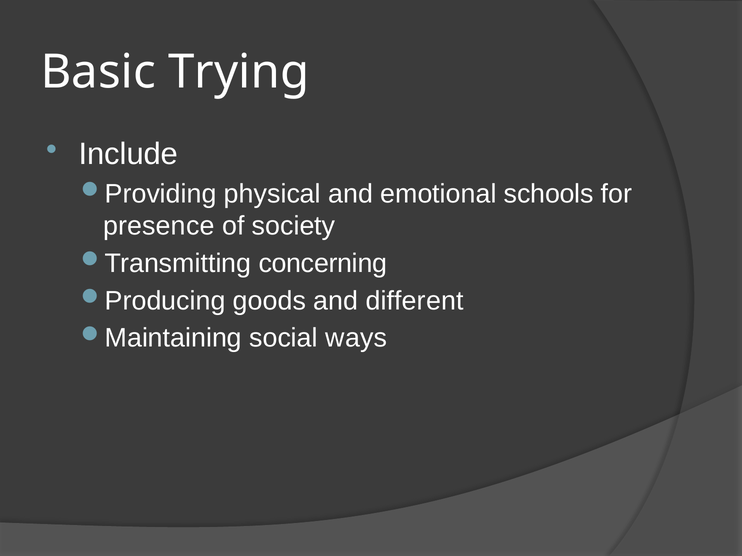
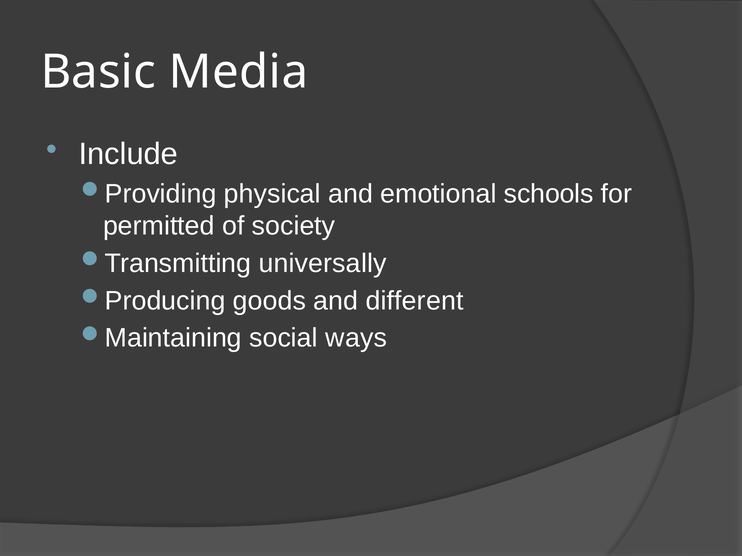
Trying: Trying -> Media
presence: presence -> permitted
concerning: concerning -> universally
